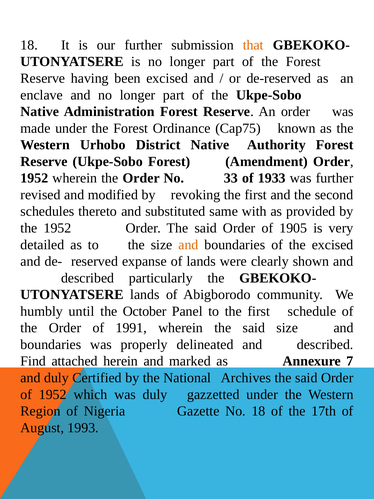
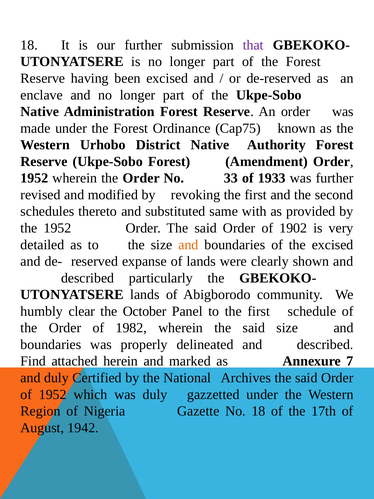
that colour: orange -> purple
1905: 1905 -> 1902
until: until -> clear
1991: 1991 -> 1982
1993: 1993 -> 1942
